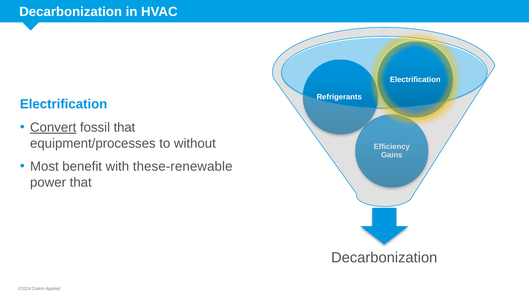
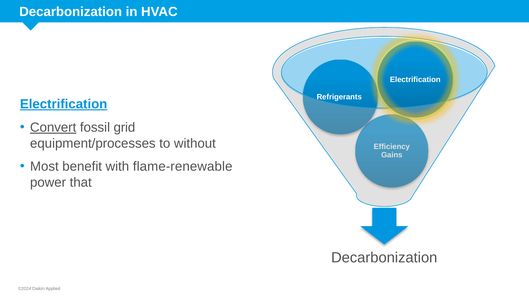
Electrification at (64, 104) underline: none -> present
fossil that: that -> grid
these-renewable: these-renewable -> flame-renewable
